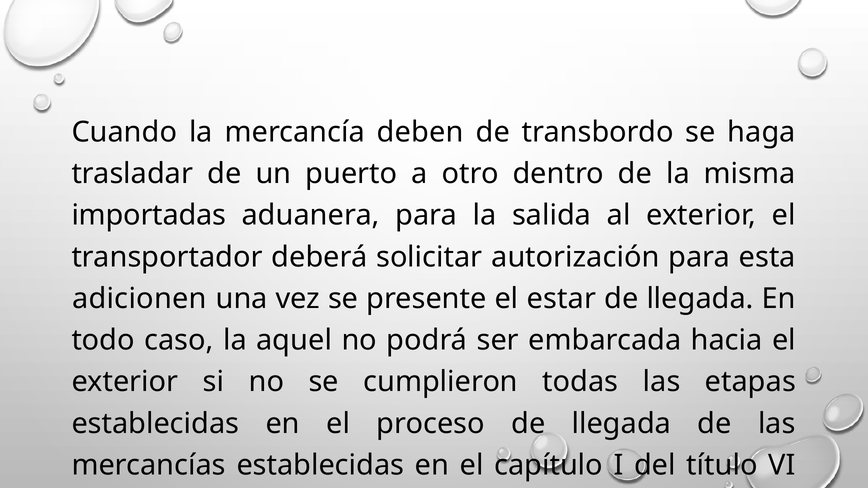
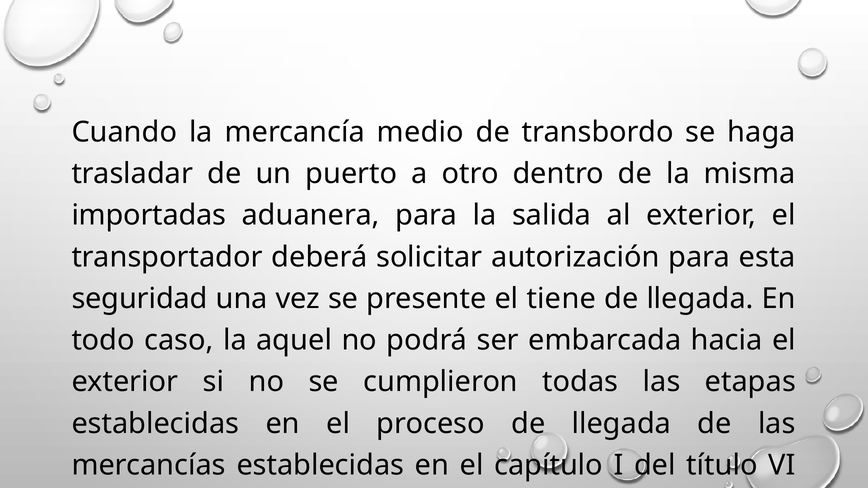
deben: deben -> medio
adicionen: adicionen -> seguridad
estar: estar -> tiene
